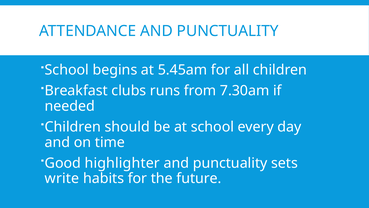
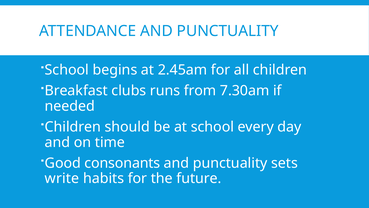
5.45am: 5.45am -> 2.45am
highlighter: highlighter -> consonants
